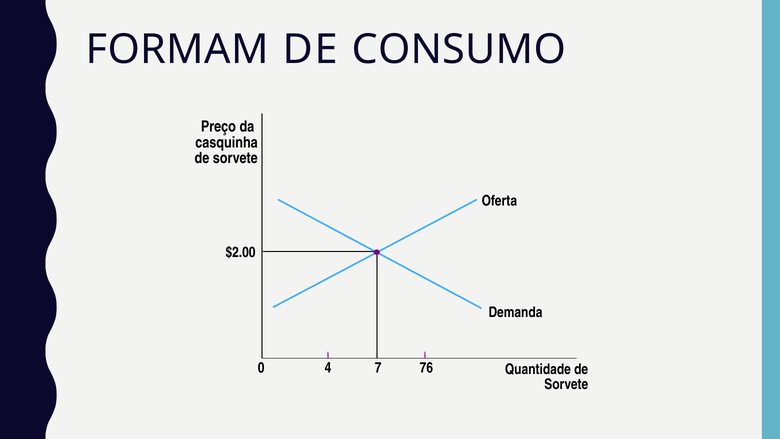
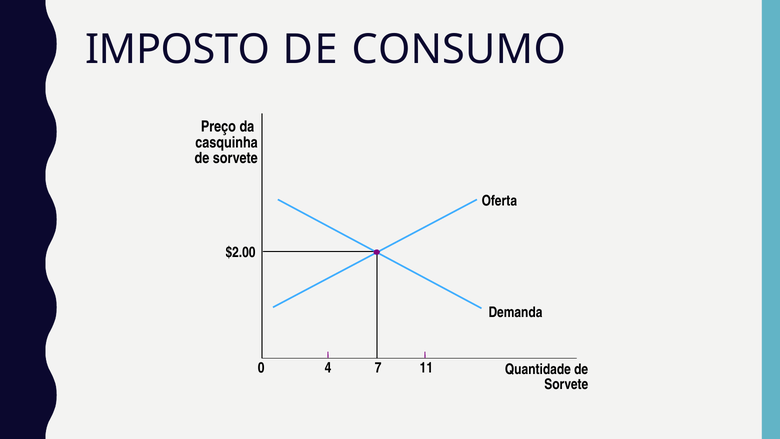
FORMAM: FORMAM -> IMPOSTO
76: 76 -> 11
